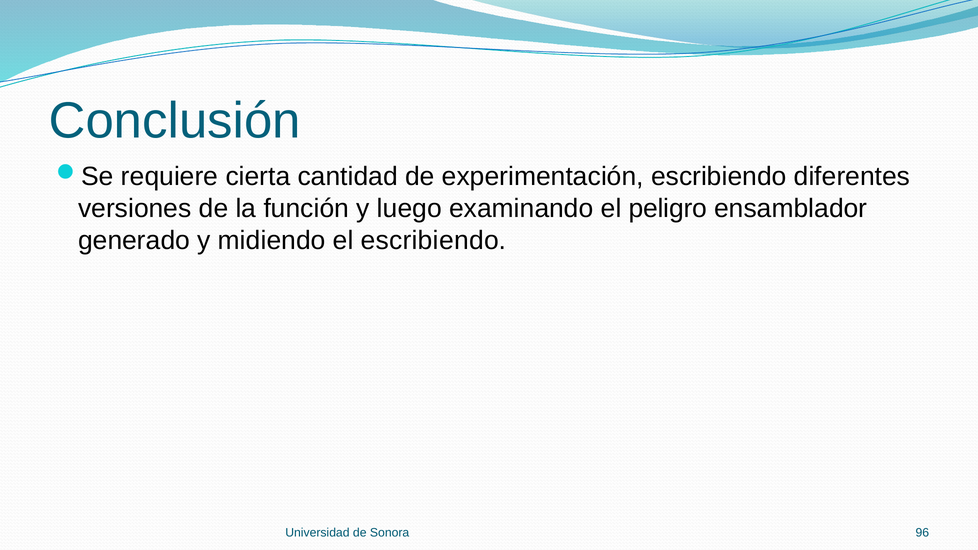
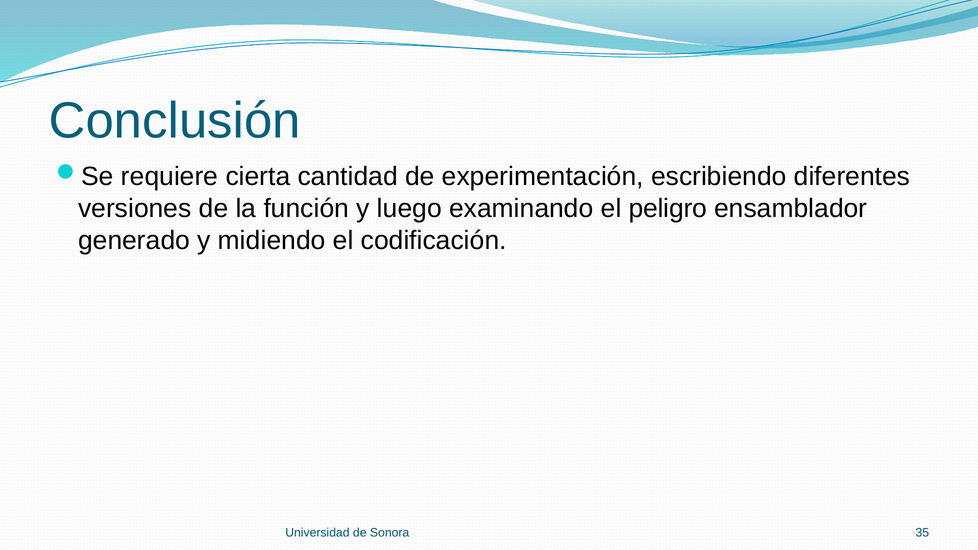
el escribiendo: escribiendo -> codificación
96: 96 -> 35
